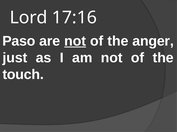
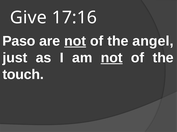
Lord: Lord -> Give
anger: anger -> angel
not at (112, 58) underline: none -> present
